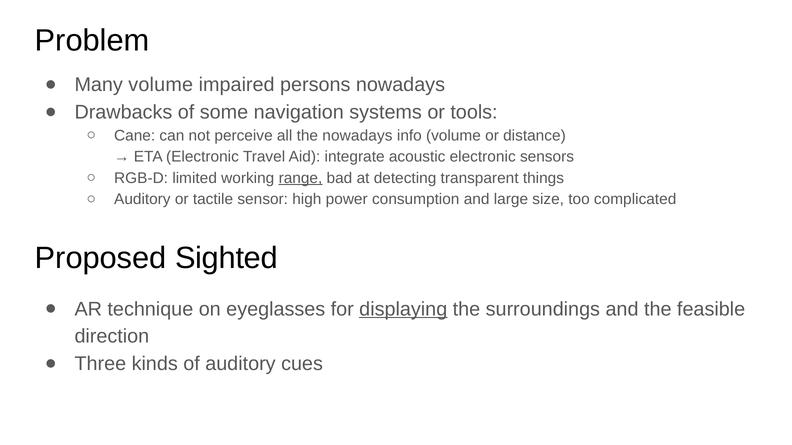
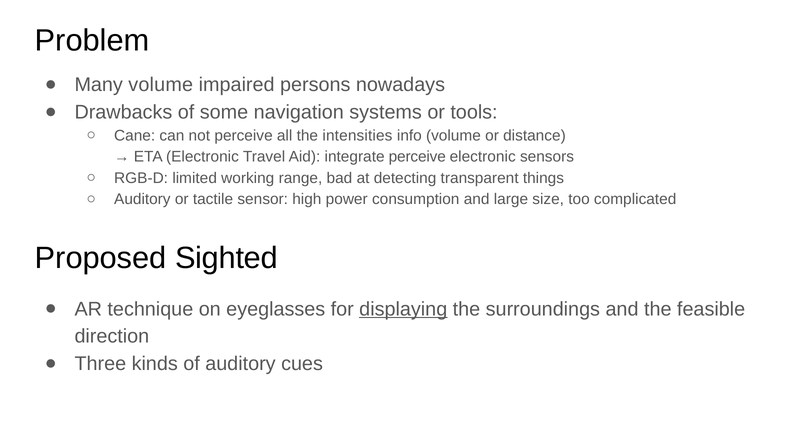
the nowadays: nowadays -> intensities
integrate acoustic: acoustic -> perceive
range underline: present -> none
